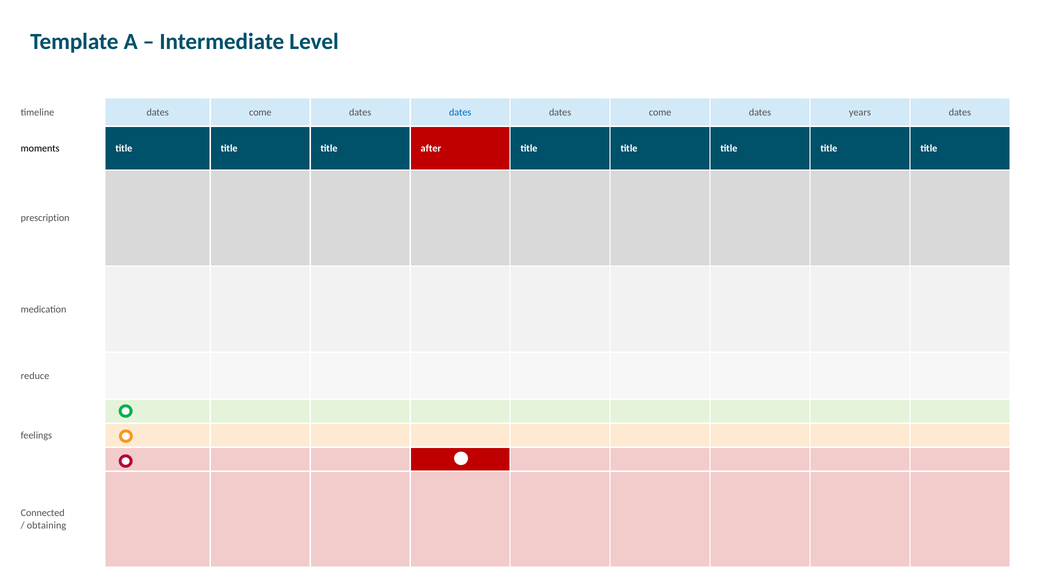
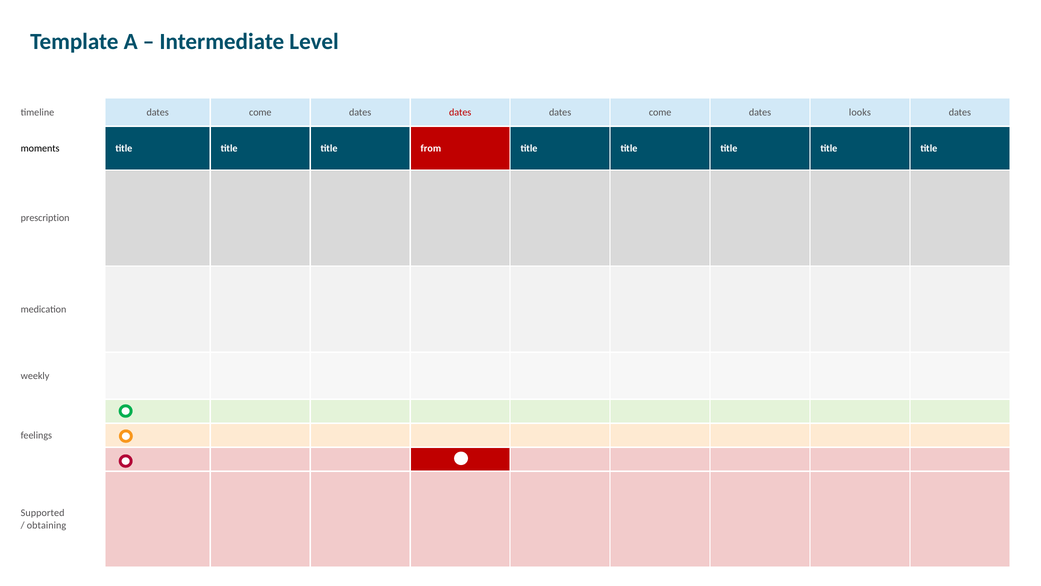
dates at (460, 112) colour: blue -> red
years: years -> looks
after: after -> from
reduce: reduce -> weekly
Connected: Connected -> Supported
